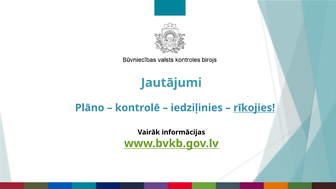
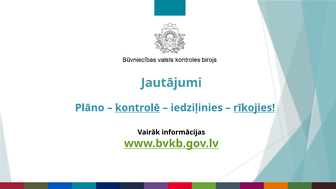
kontrolē underline: none -> present
